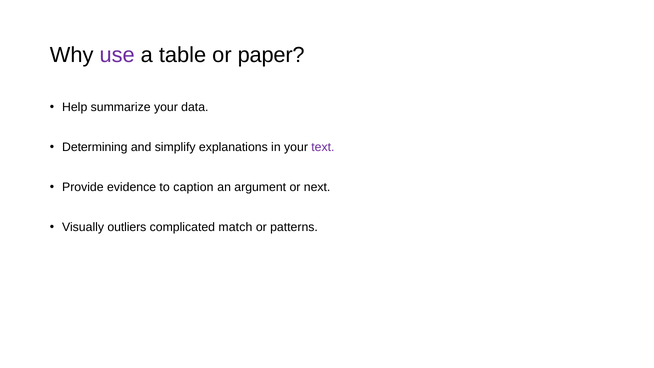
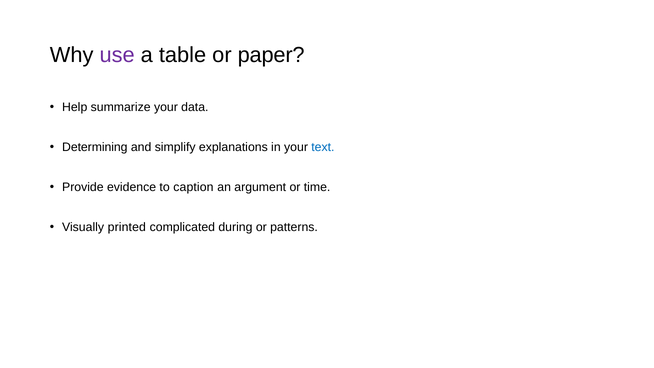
text colour: purple -> blue
next: next -> time
outliers: outliers -> printed
match: match -> during
